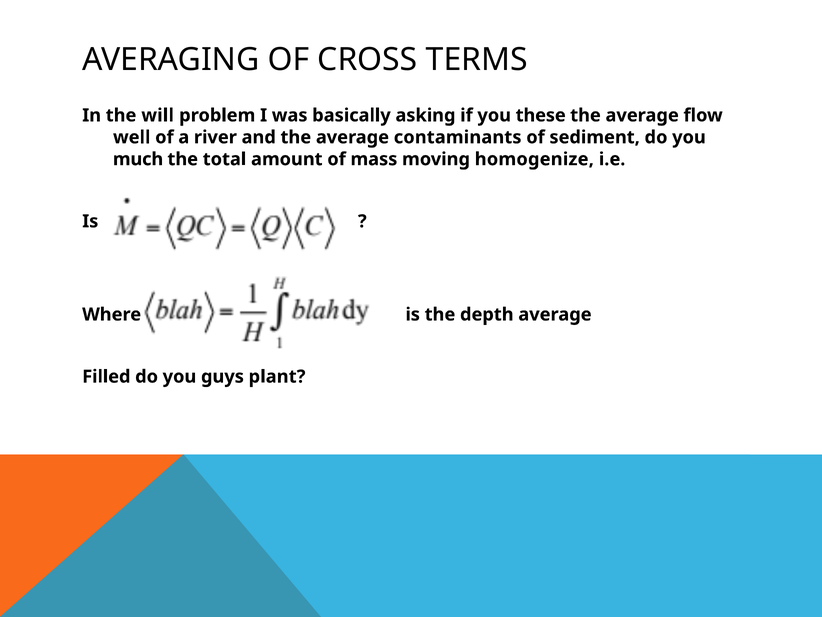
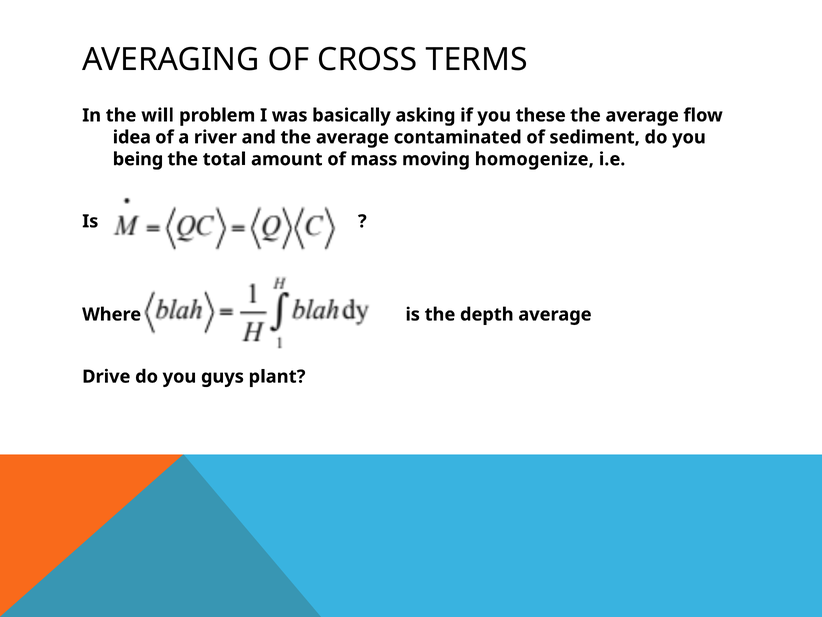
well: well -> idea
contaminants: contaminants -> contaminated
much: much -> being
Filled: Filled -> Drive
